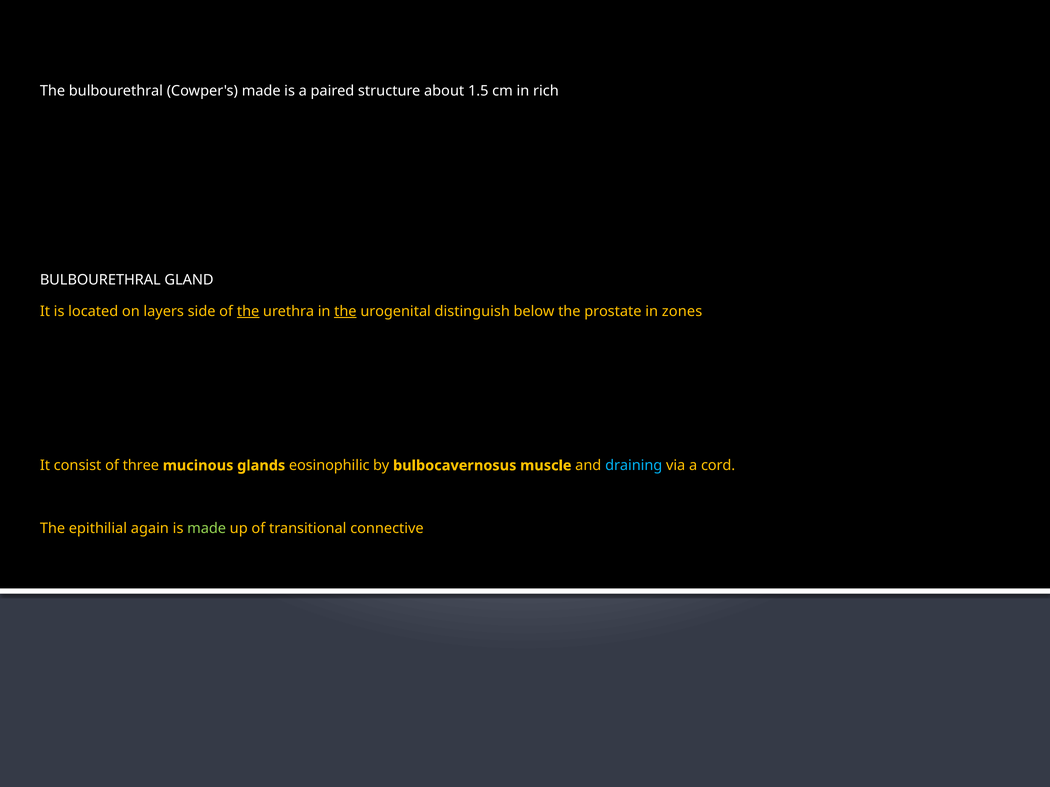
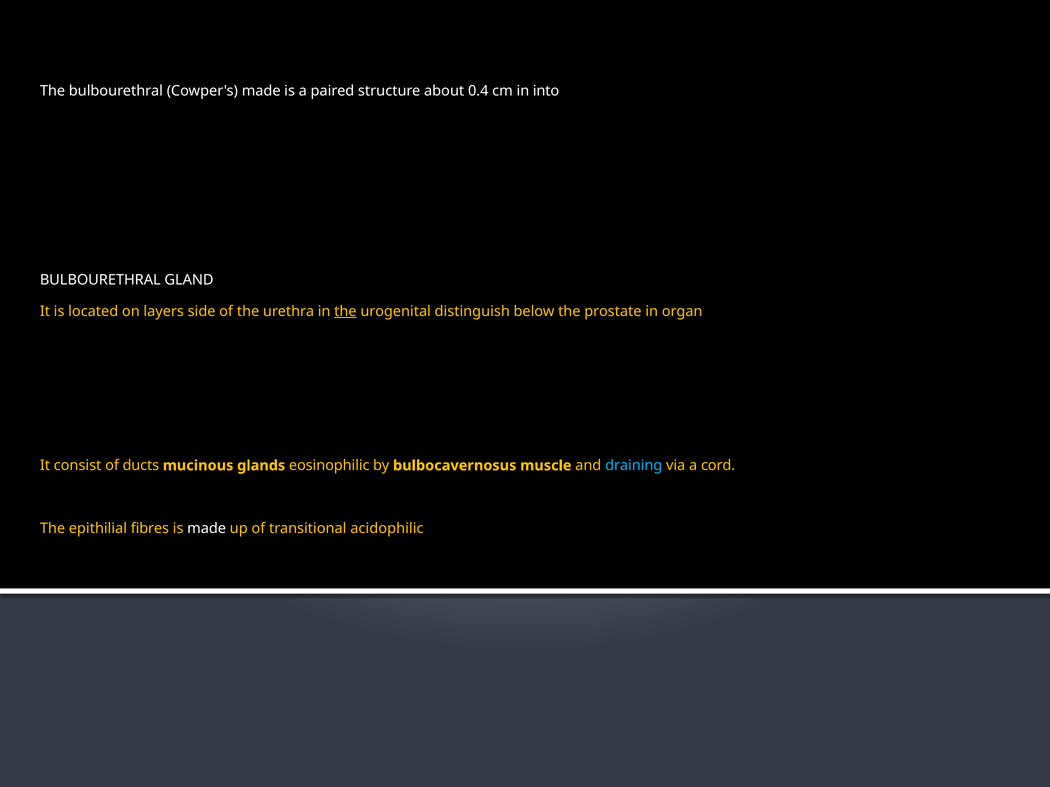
1.5: 1.5 -> 0.4
rich: rich -> into
the at (248, 312) underline: present -> none
zones: zones -> organ
three: three -> ducts
again: again -> fibres
made at (207, 529) colour: light green -> white
connective: connective -> acidophilic
